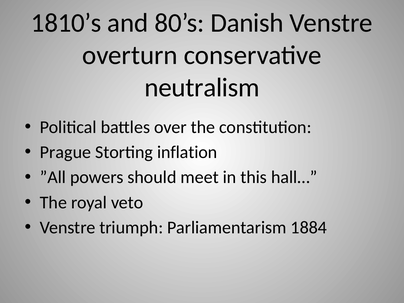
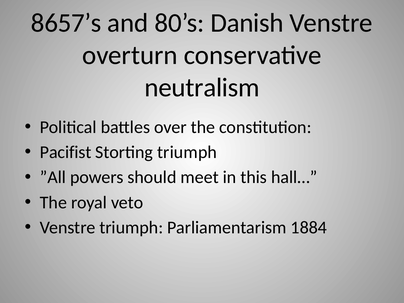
1810’s: 1810’s -> 8657’s
Prague: Prague -> Pacifist
Storting inflation: inflation -> triumph
